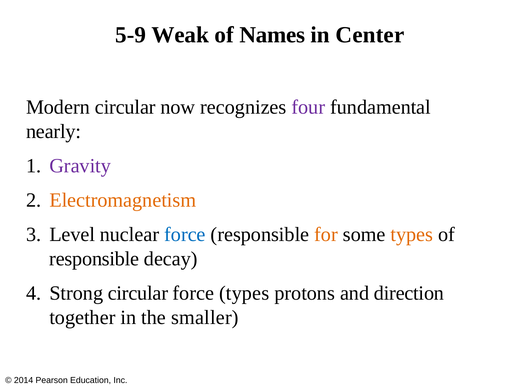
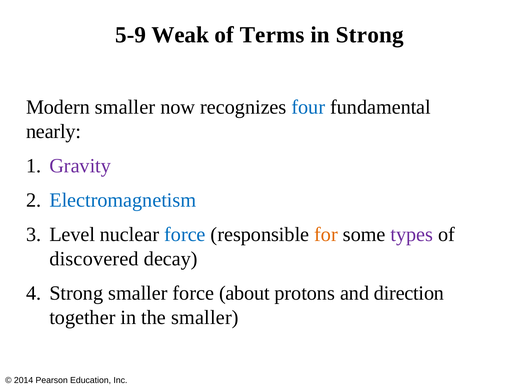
Names: Names -> Terms
in Center: Center -> Strong
Modern circular: circular -> smaller
four colour: purple -> blue
Electromagnetism colour: orange -> blue
types at (412, 235) colour: orange -> purple
responsible at (94, 259): responsible -> discovered
Strong circular: circular -> smaller
force types: types -> about
